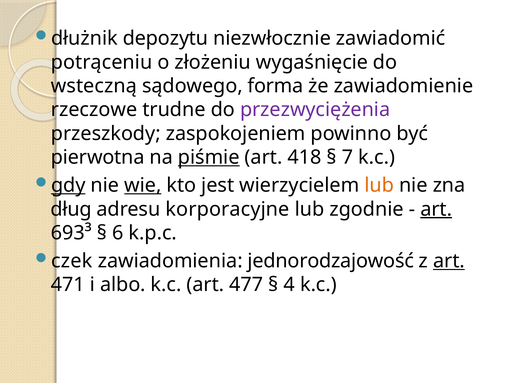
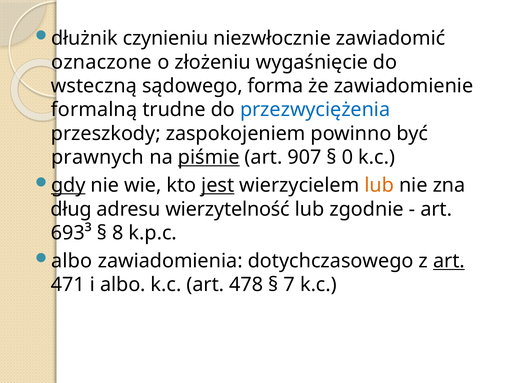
depozytu: depozytu -> czynieniu
potrąceniu: potrąceniu -> oznaczone
rzeczowe: rzeczowe -> formalną
przezwyciężenia colour: purple -> blue
pierwotna: pierwotna -> prawnych
418: 418 -> 907
7: 7 -> 0
wie underline: present -> none
jest underline: none -> present
korporacyjne: korporacyjne -> wierzytelność
art at (436, 209) underline: present -> none
6: 6 -> 8
czek at (72, 261): czek -> albo
jednorodzajowość: jednorodzajowość -> dotychczasowego
477: 477 -> 478
4: 4 -> 7
